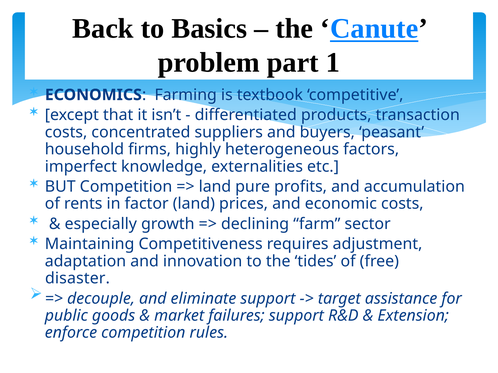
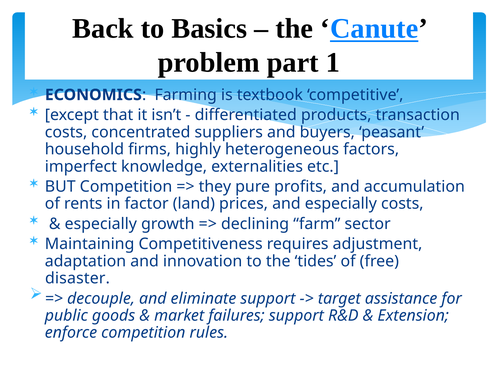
land at (215, 187): land -> they
and economic: economic -> especially
